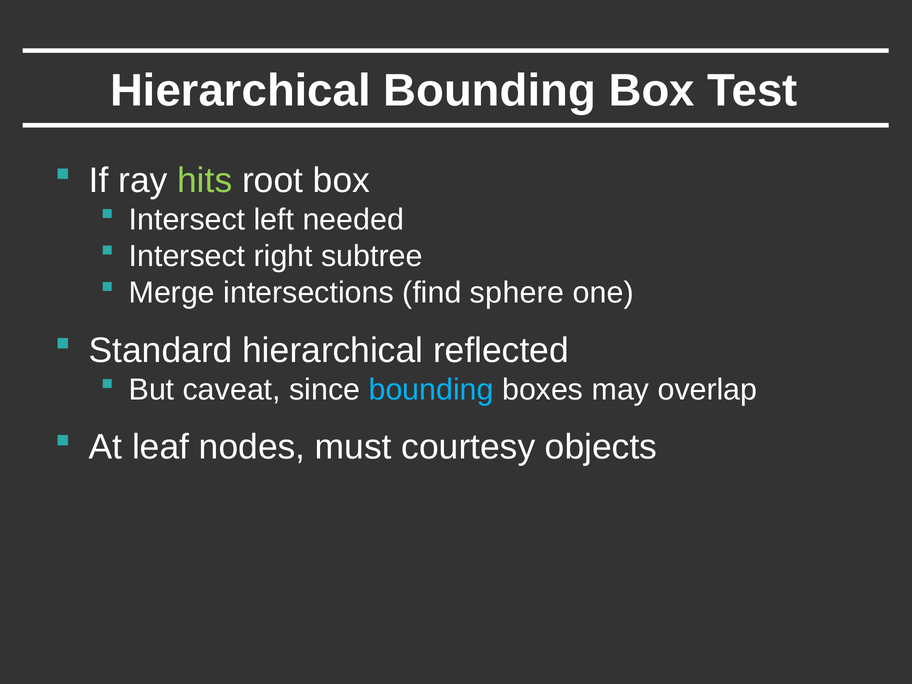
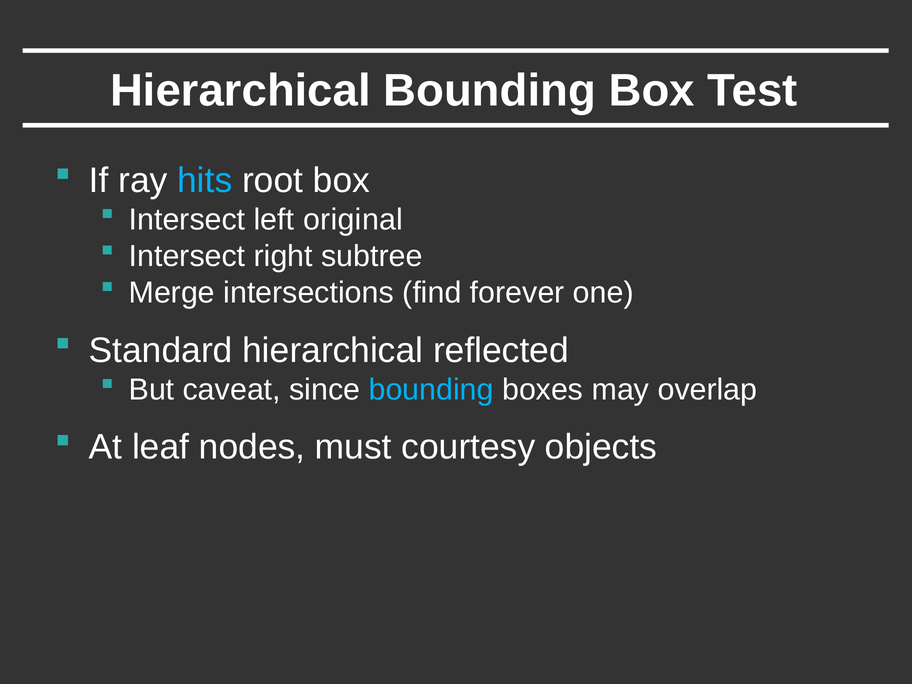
hits colour: light green -> light blue
needed: needed -> original
sphere: sphere -> forever
